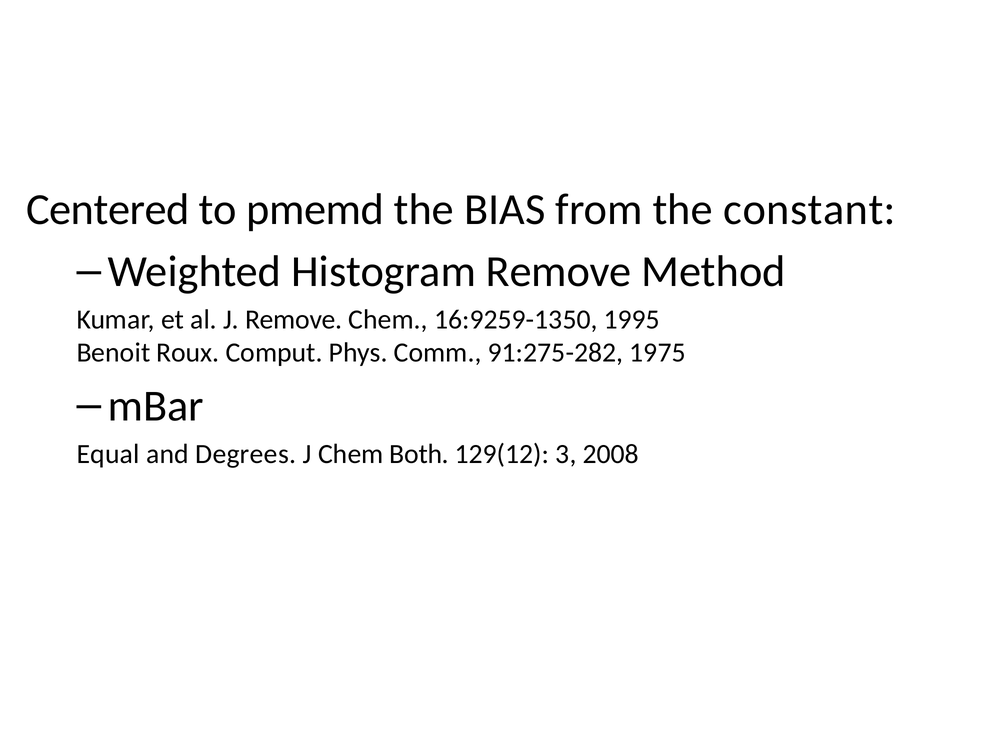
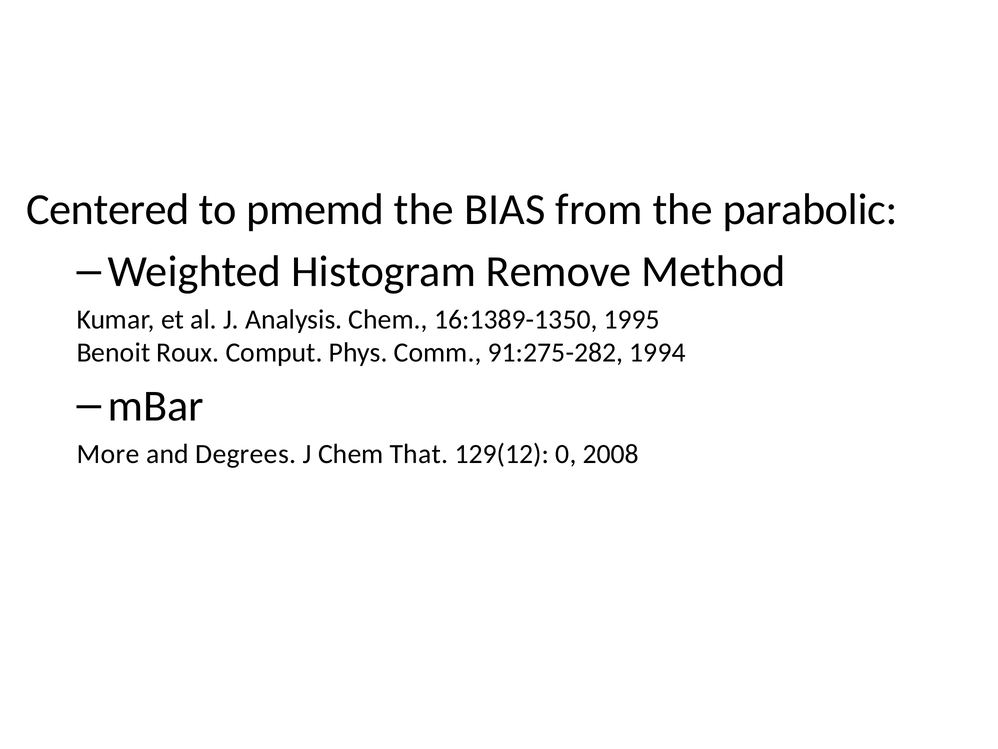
constant: constant -> parabolic
J Remove: Remove -> Analysis
16:9259-1350: 16:9259-1350 -> 16:1389-1350
1975: 1975 -> 1994
Equal: Equal -> More
Both: Both -> That
3: 3 -> 0
